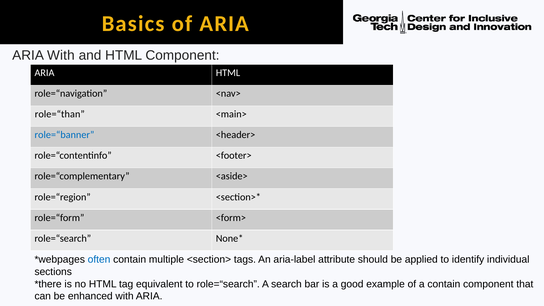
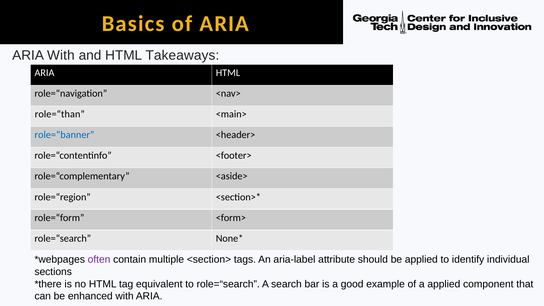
HTML Component: Component -> Takeaways
often colour: blue -> purple
a contain: contain -> applied
